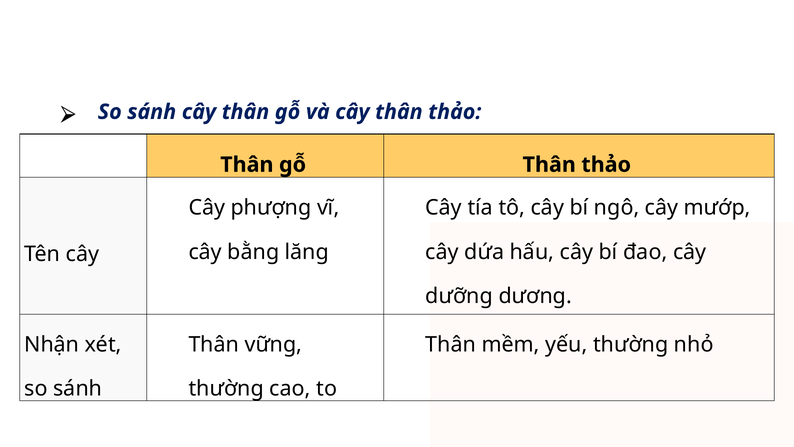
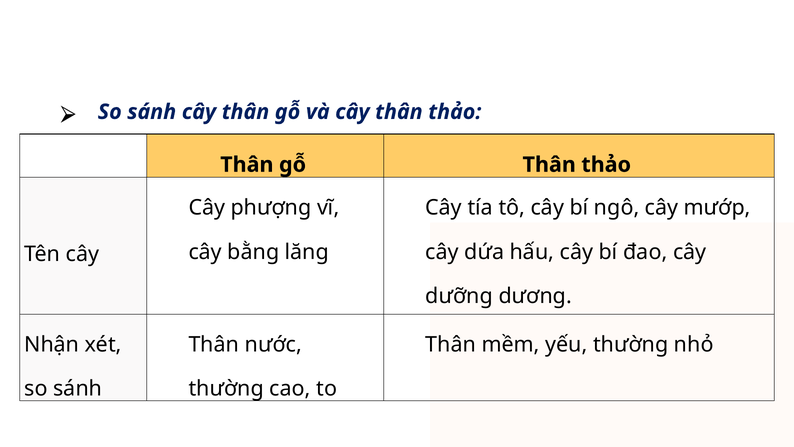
vững: vững -> nước
